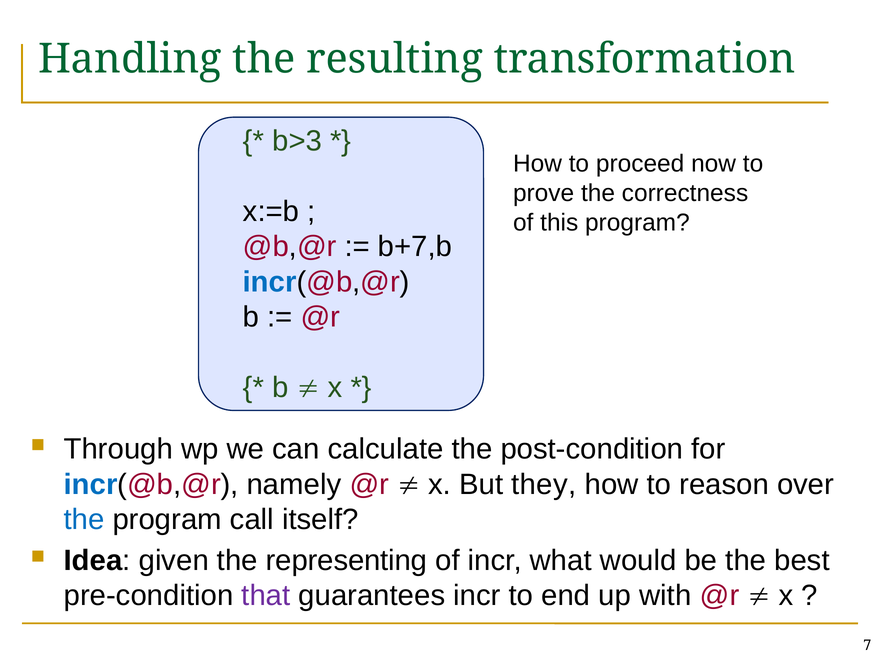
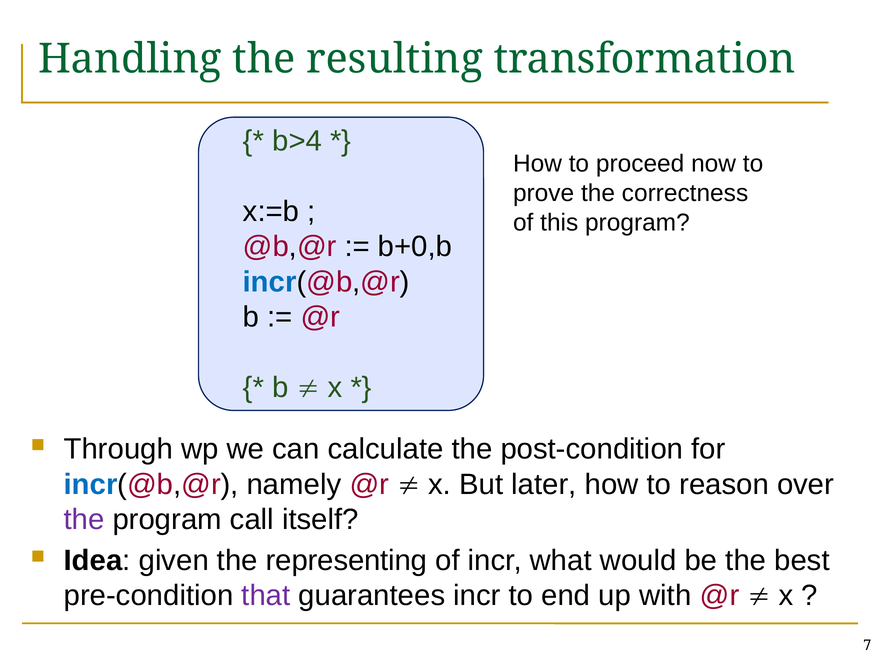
b>3: b>3 -> b>4
b+7,b: b+7,b -> b+0,b
they: they -> later
the at (84, 520) colour: blue -> purple
